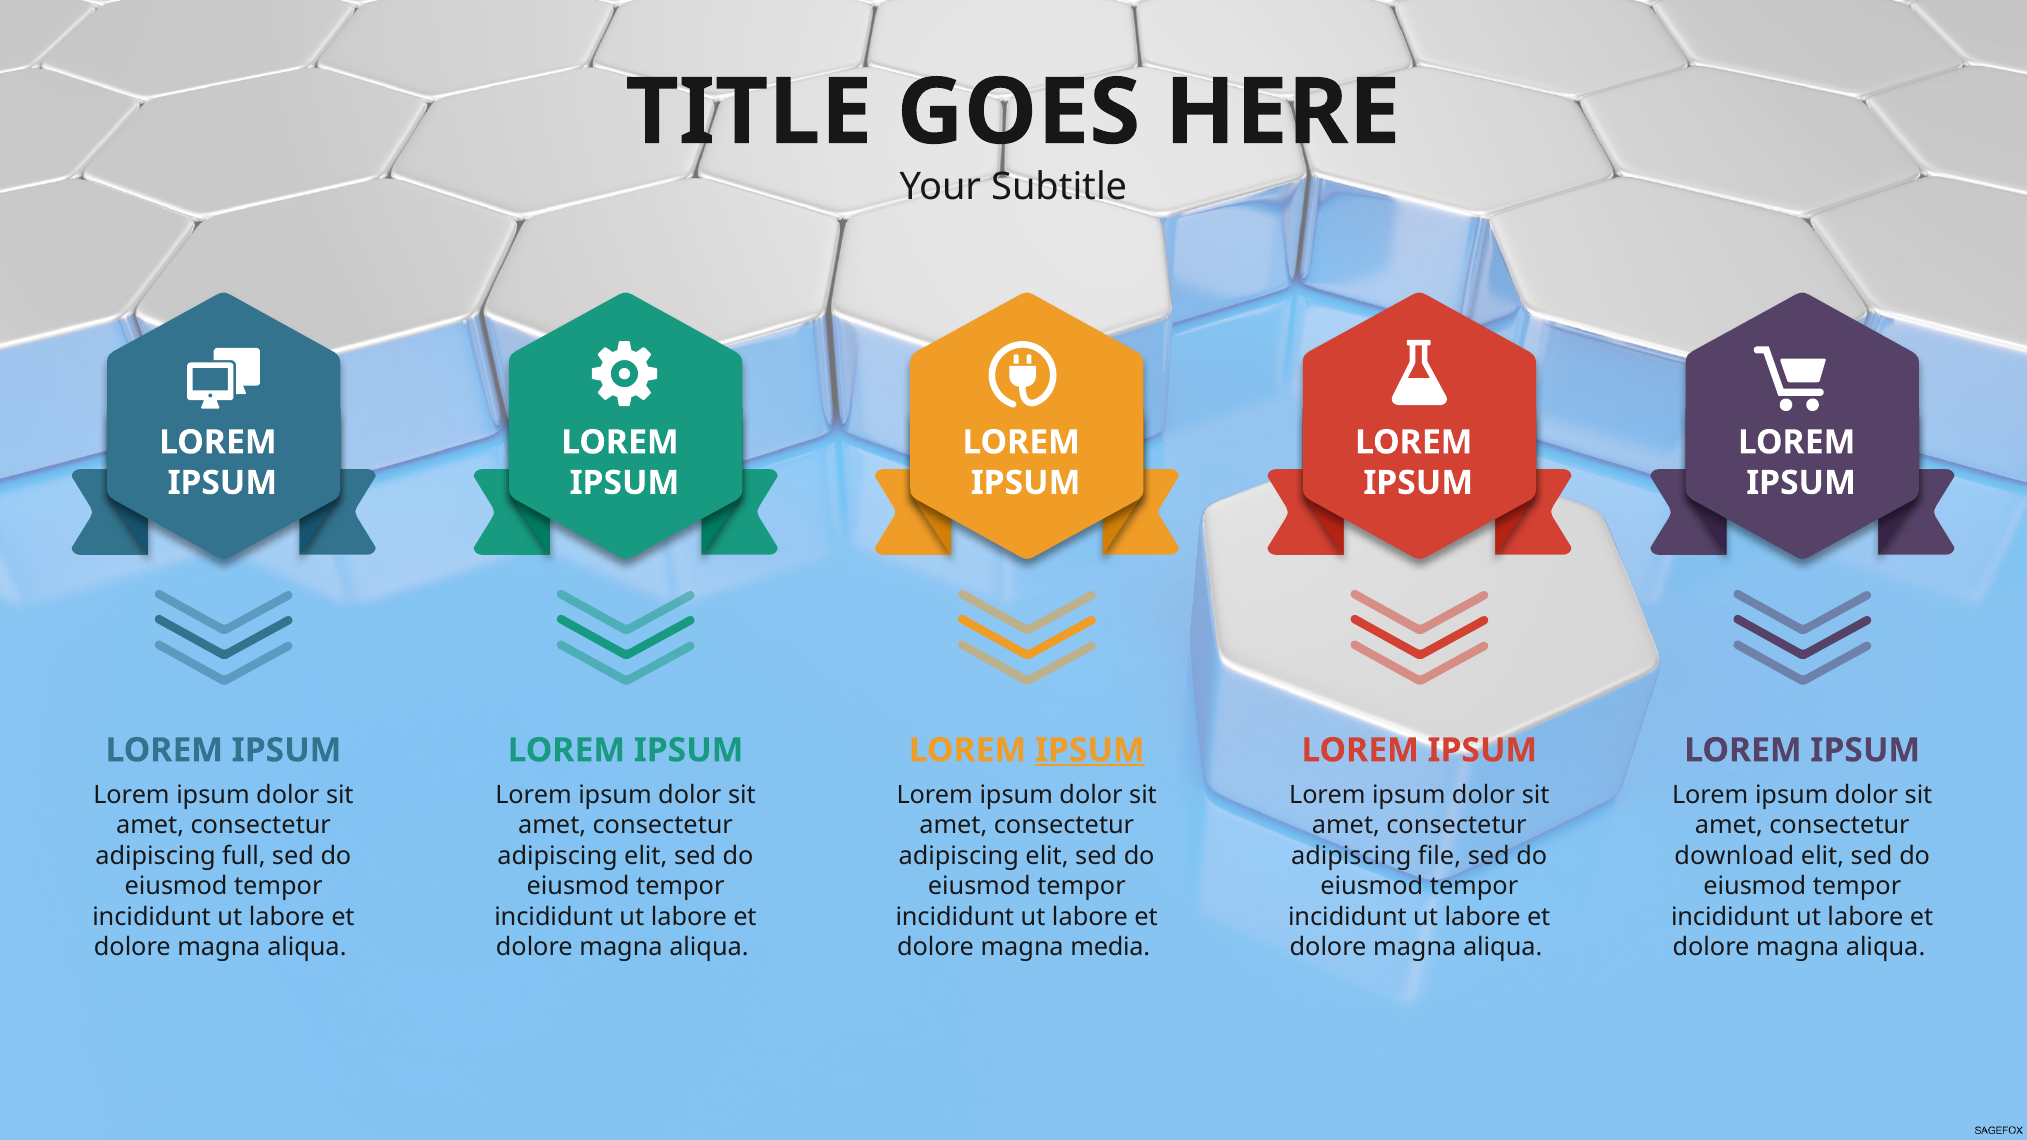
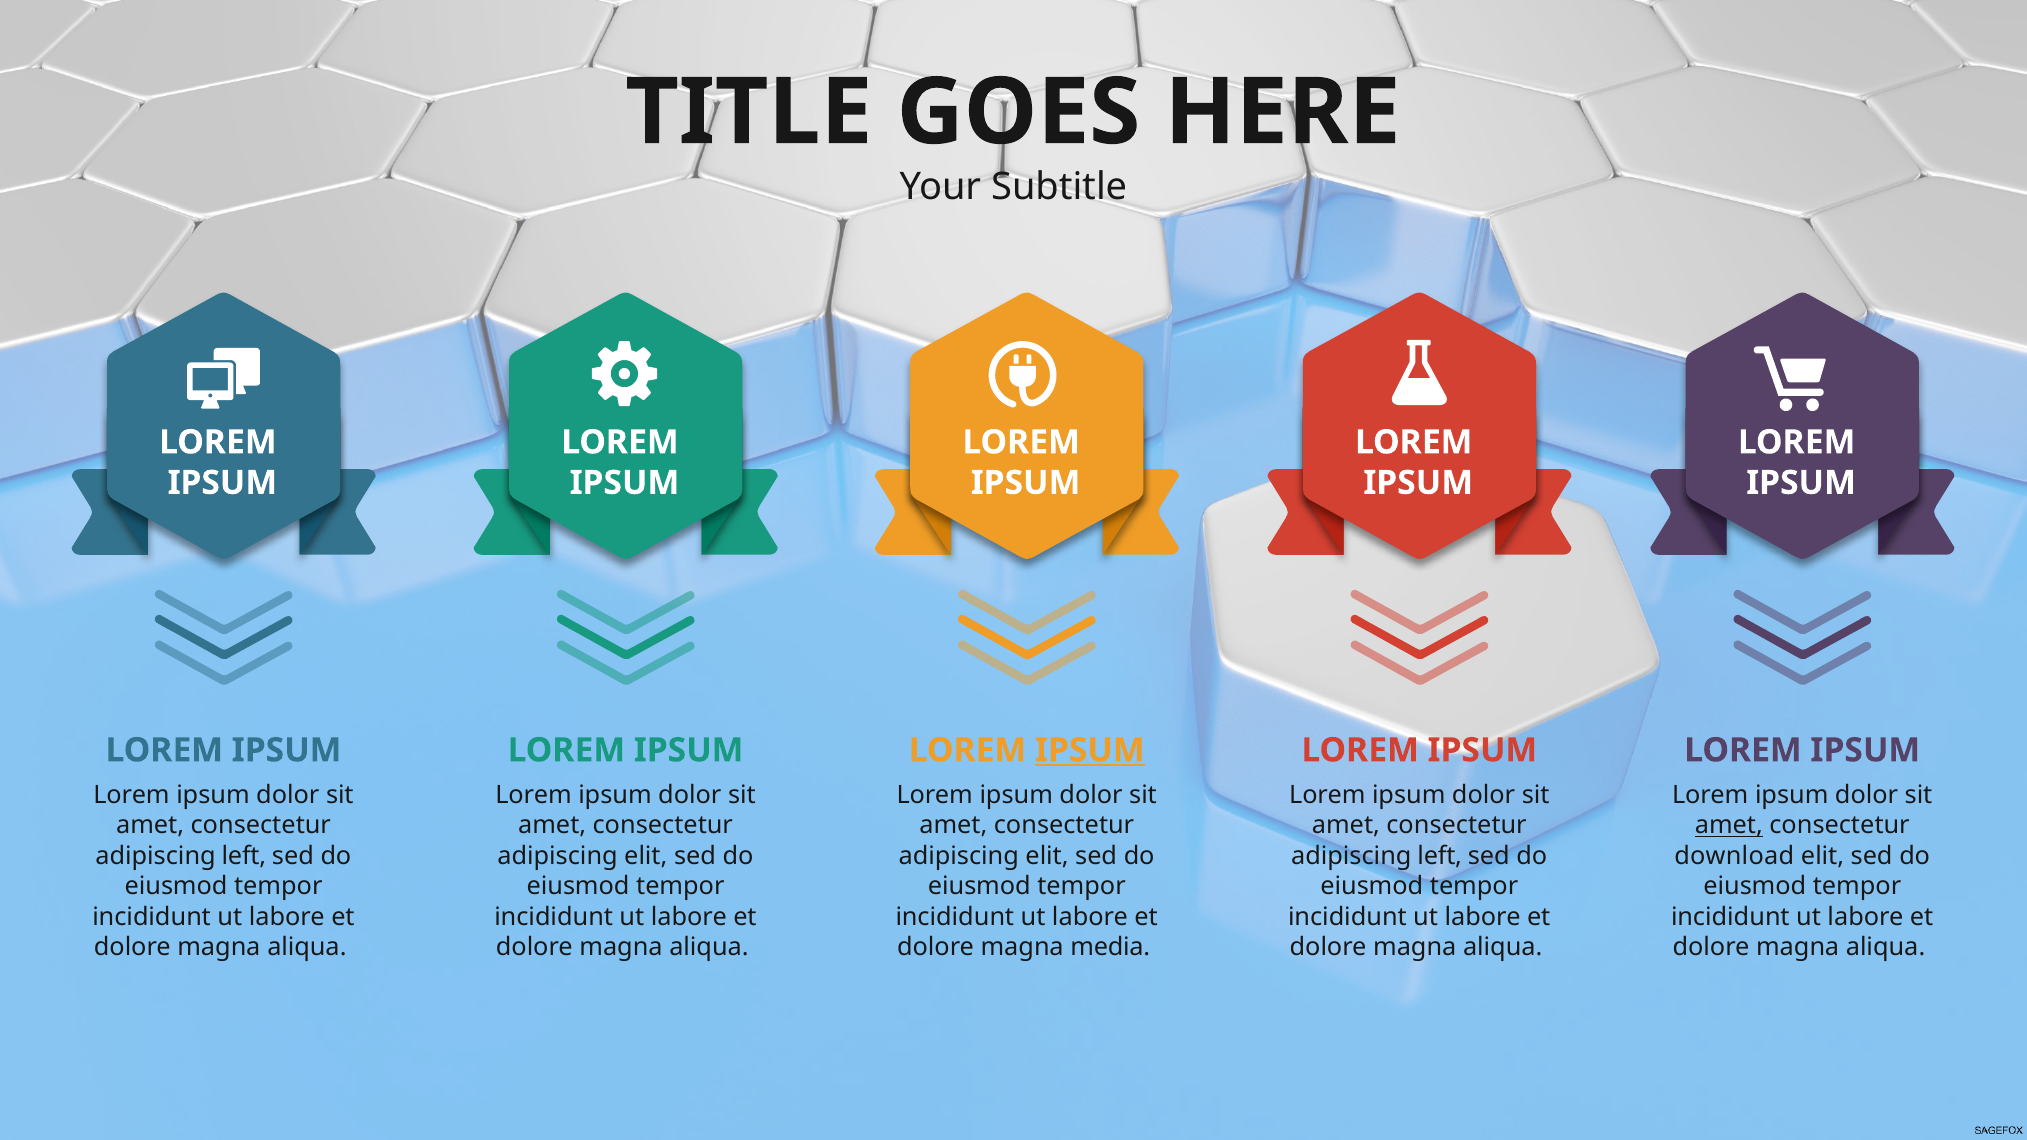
amet at (1729, 826) underline: none -> present
full at (244, 856): full -> left
file at (1440, 856): file -> left
